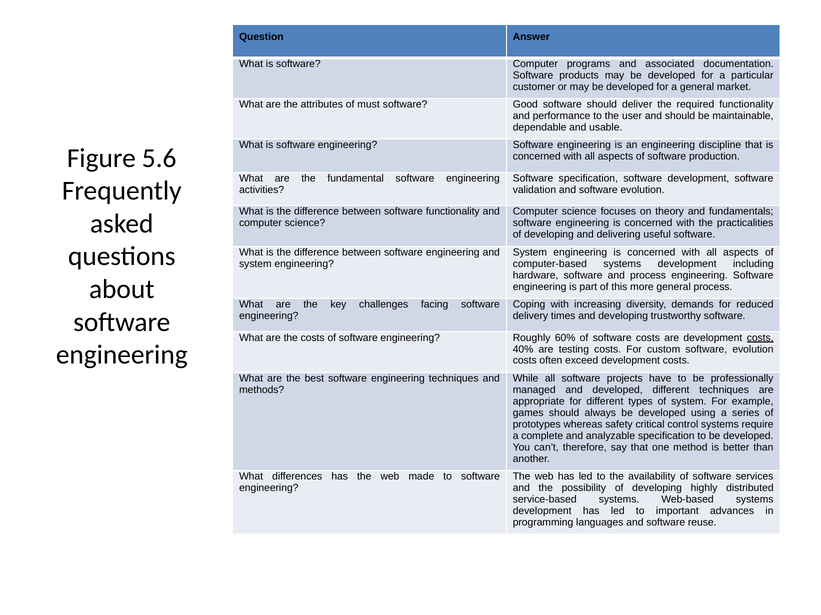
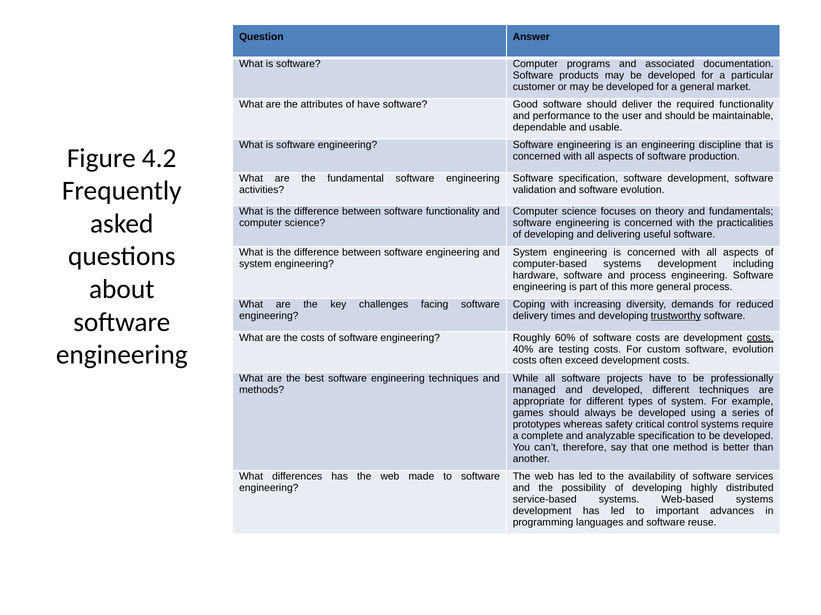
of must: must -> have
5.6: 5.6 -> 4.2
trustworthy underline: none -> present
